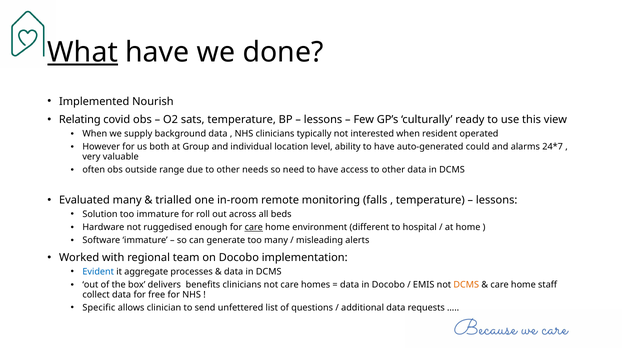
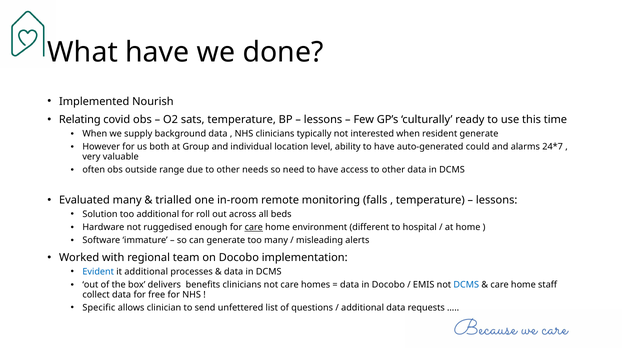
What underline: present -> none
view: view -> time
resident operated: operated -> generate
too immature: immature -> additional
it aggregate: aggregate -> additional
DCMS at (466, 285) colour: orange -> blue
